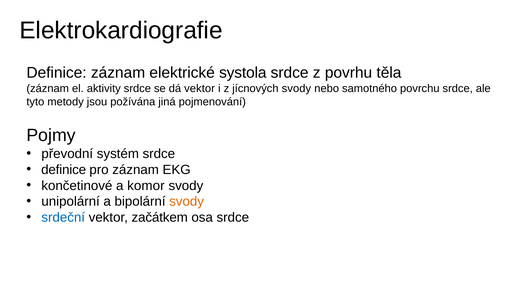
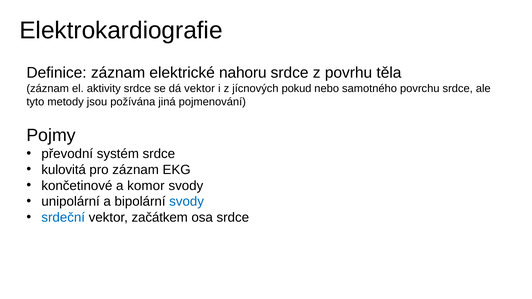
systola: systola -> nahoru
jícnových svody: svody -> pokud
definice at (64, 170): definice -> kulovitá
svody at (187, 202) colour: orange -> blue
